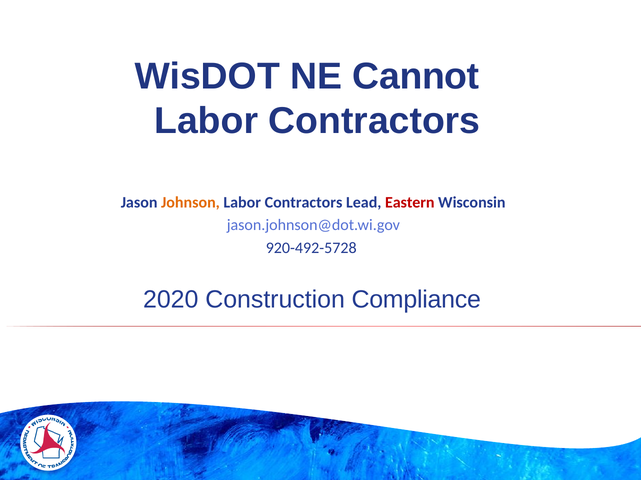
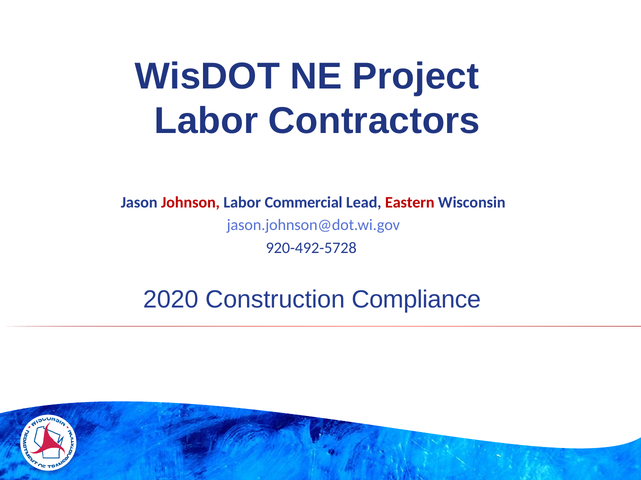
Cannot: Cannot -> Project
Johnson colour: orange -> red
Contractors at (304, 203): Contractors -> Commercial
